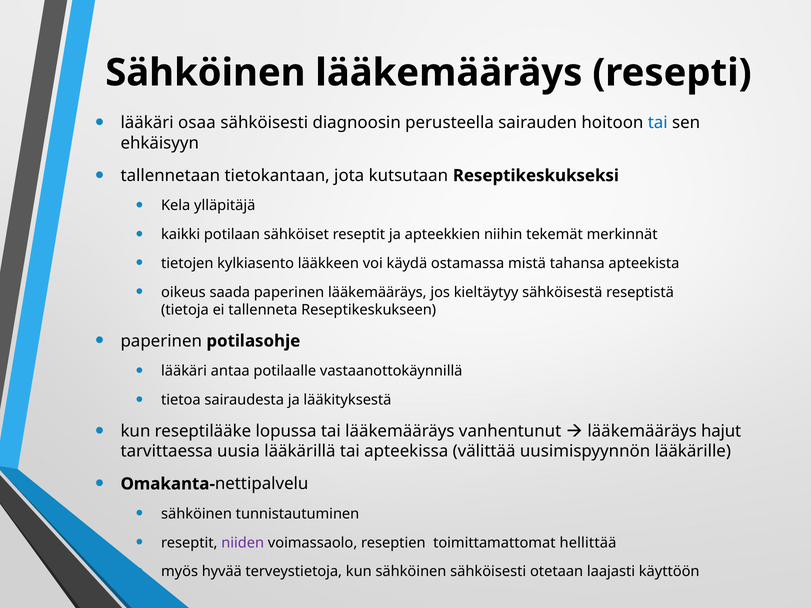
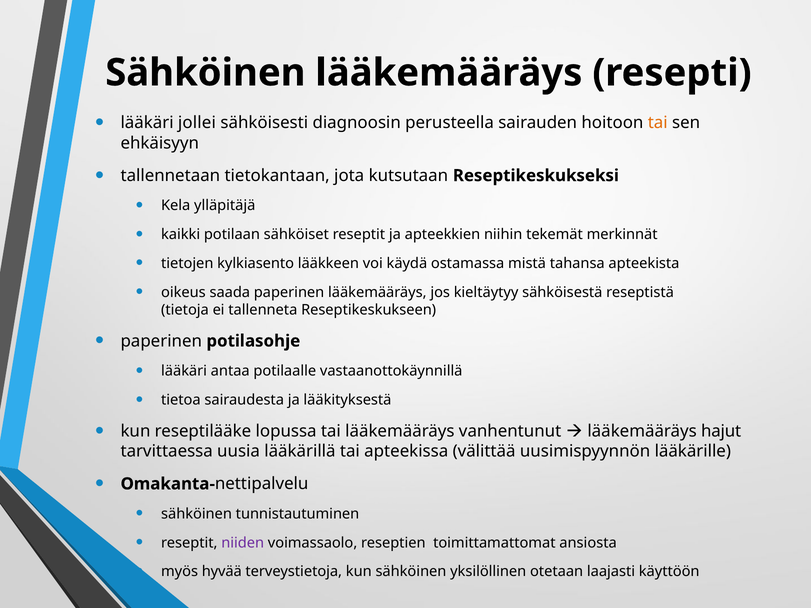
osaa: osaa -> jollei
tai at (658, 123) colour: blue -> orange
hellittää: hellittää -> ansiosta
sähköinen sähköisesti: sähköisesti -> yksilöllinen
